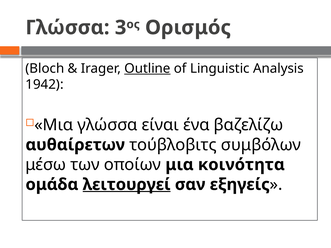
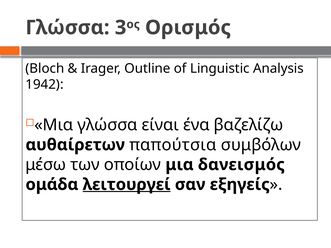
Outline underline: present -> none
τούβλοβιτς: τούβλοβιτς -> παπούτσια
κοινότητα: κοινότητα -> δανεισμός
